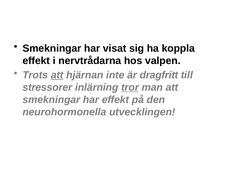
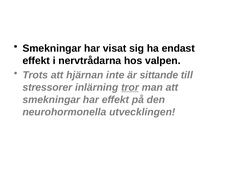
koppla: koppla -> endast
att at (57, 75) underline: present -> none
dragfritt: dragfritt -> sittande
